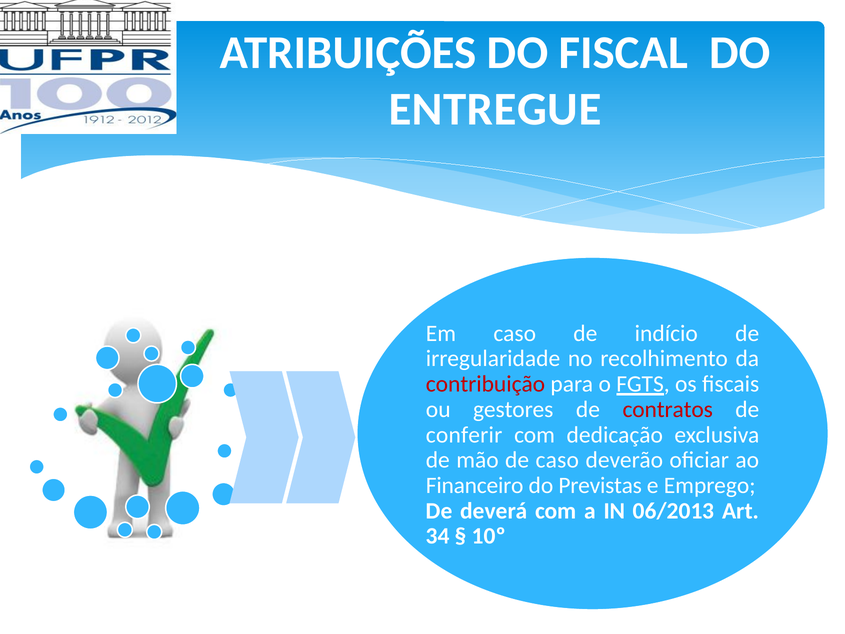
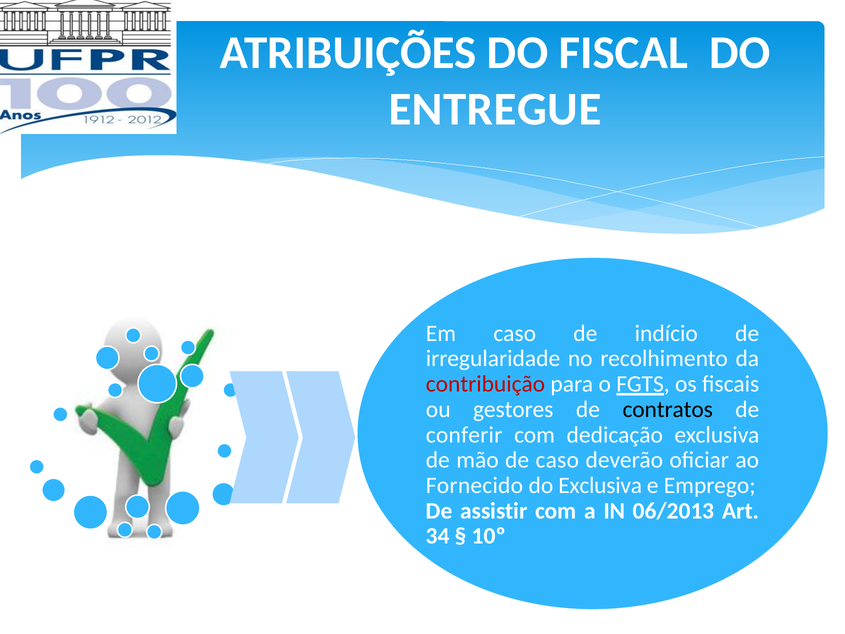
contratos colour: red -> black
Financeiro: Financeiro -> Fornecido
do Previstas: Previstas -> Exclusiva
deverá: deverá -> assistir
